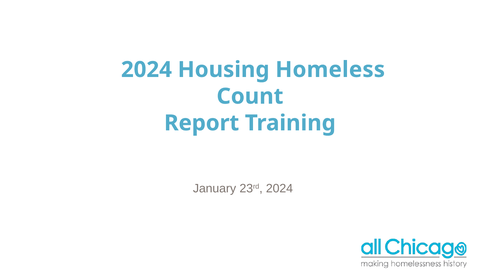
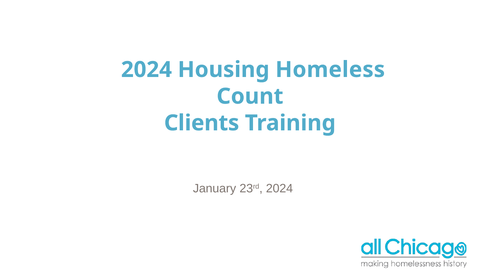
Report: Report -> Clients
